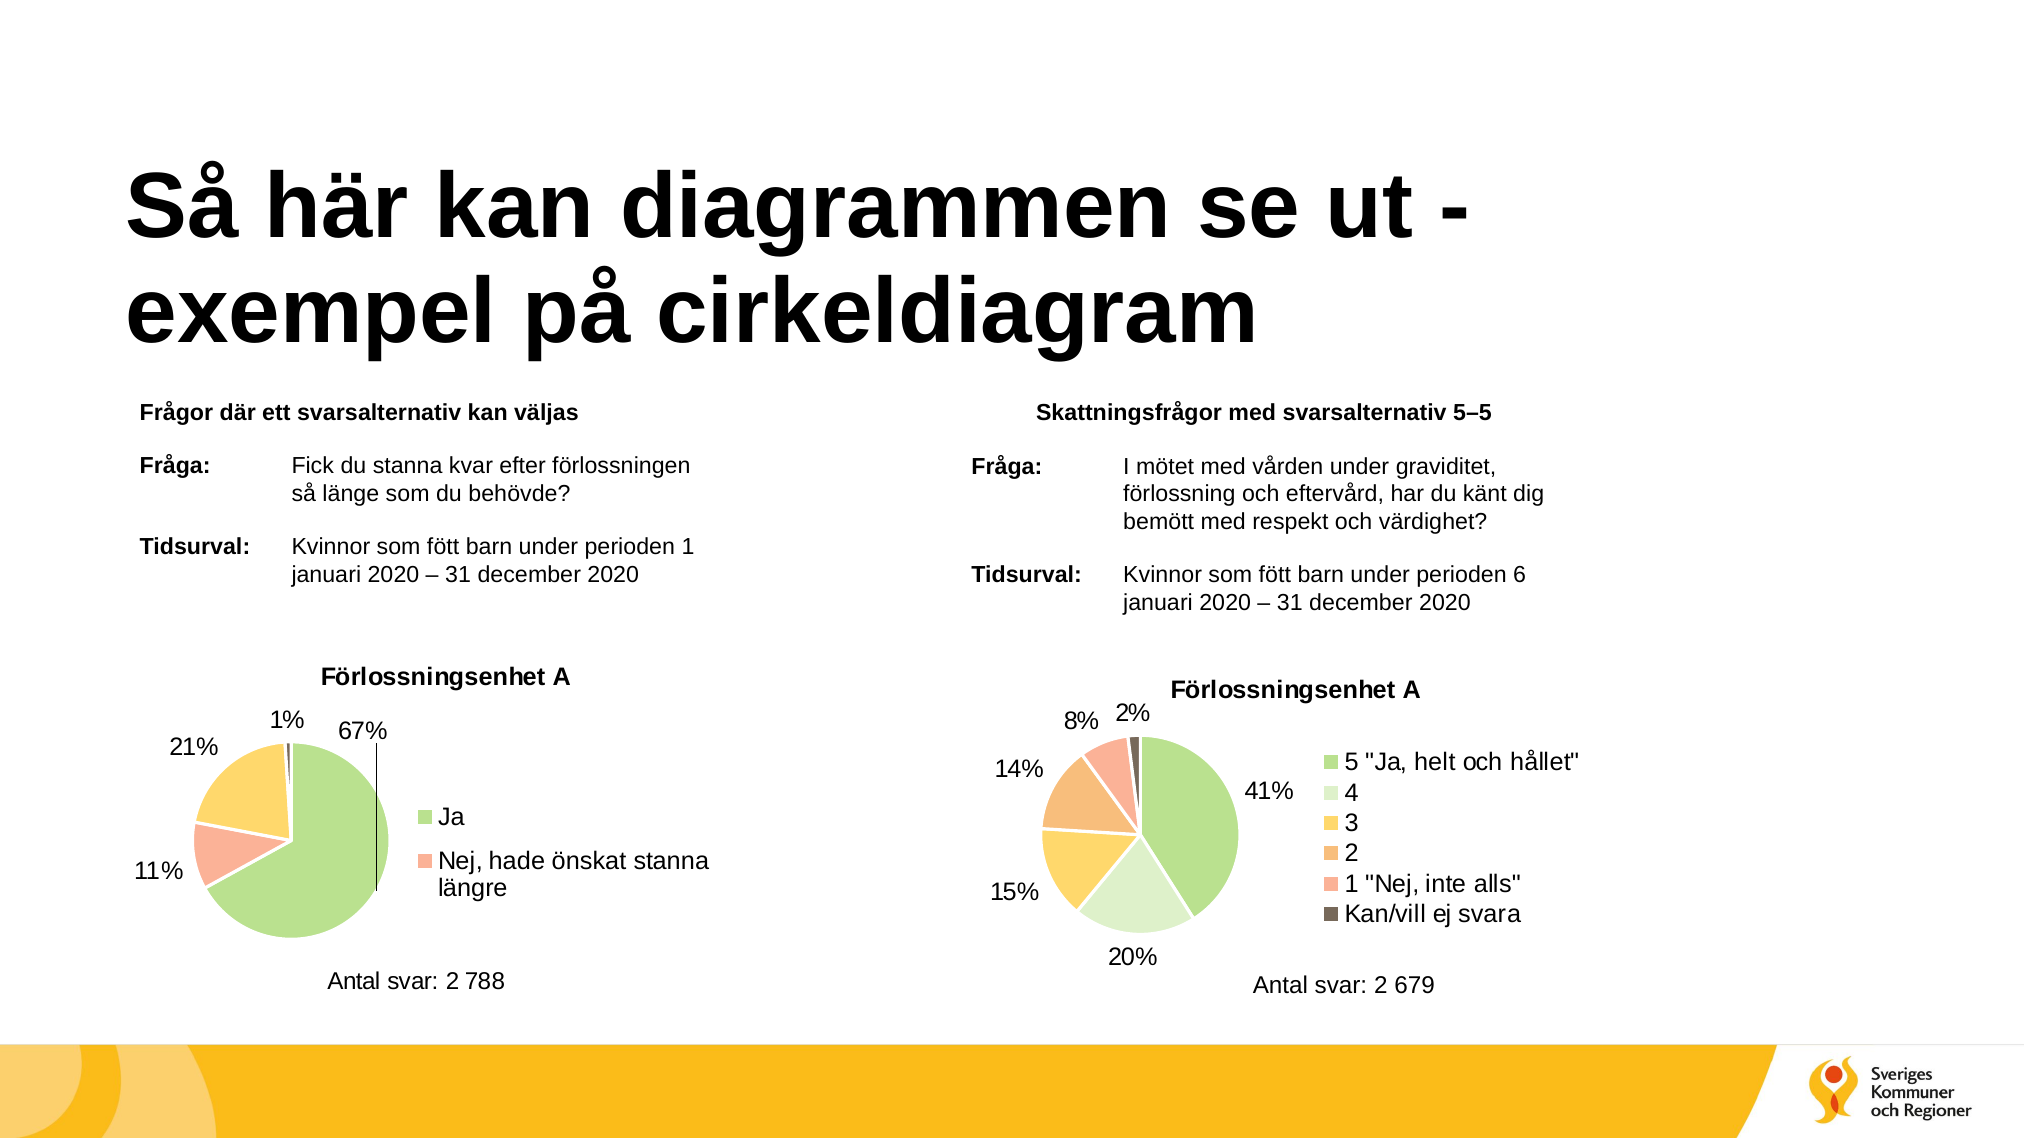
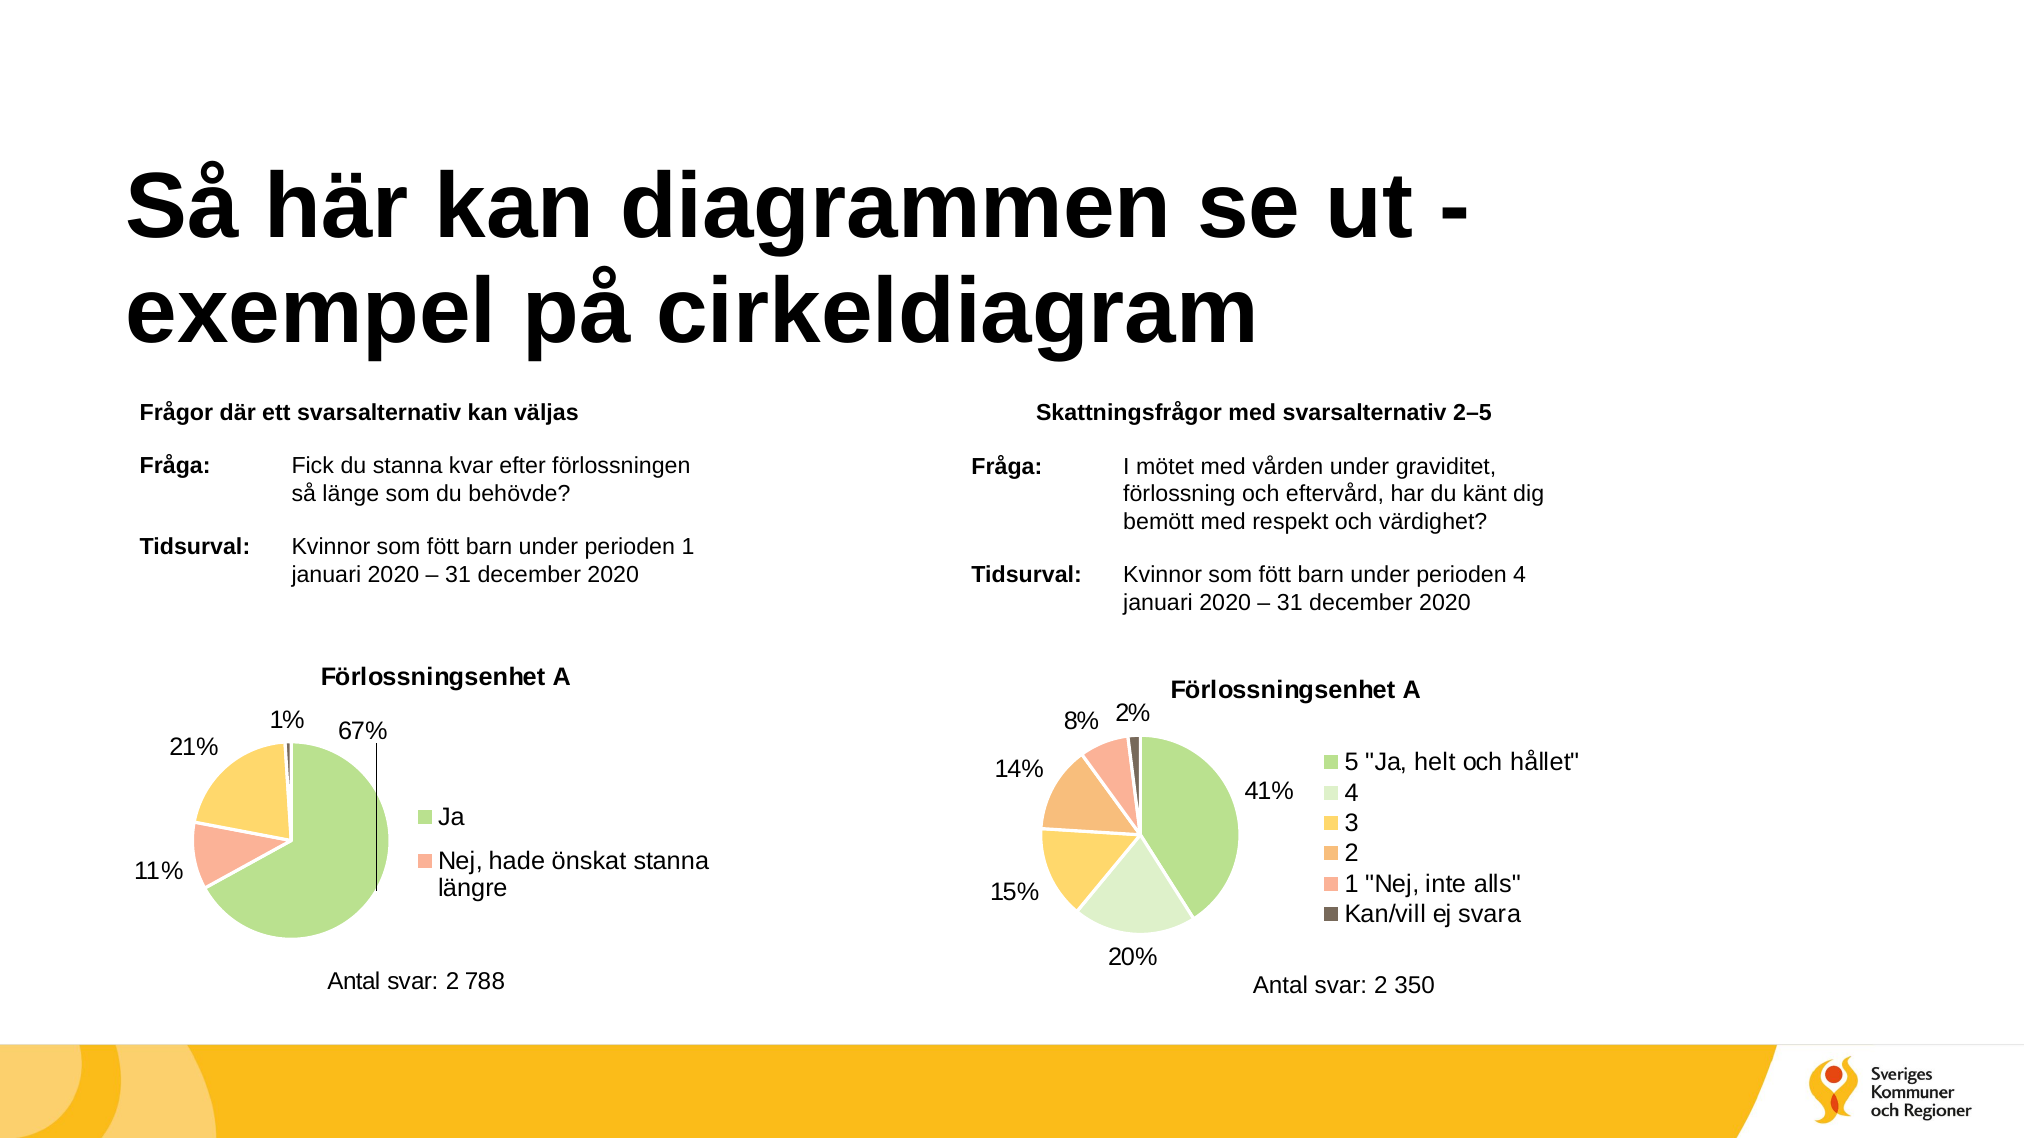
5–5: 5–5 -> 2–5
perioden 6: 6 -> 4
679: 679 -> 350
